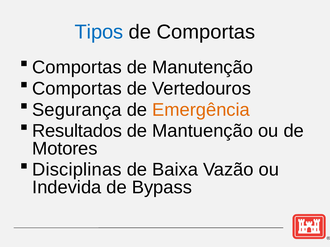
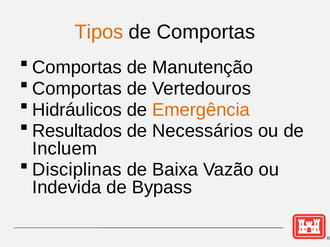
Tipos colour: blue -> orange
Segurança: Segurança -> Hidráulicos
Mantuenção: Mantuenção -> Necessários
Motores: Motores -> Incluem
